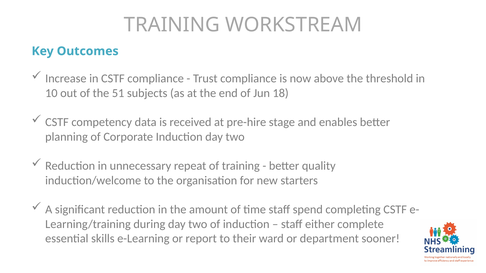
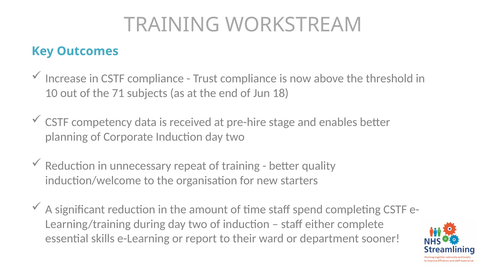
51: 51 -> 71
